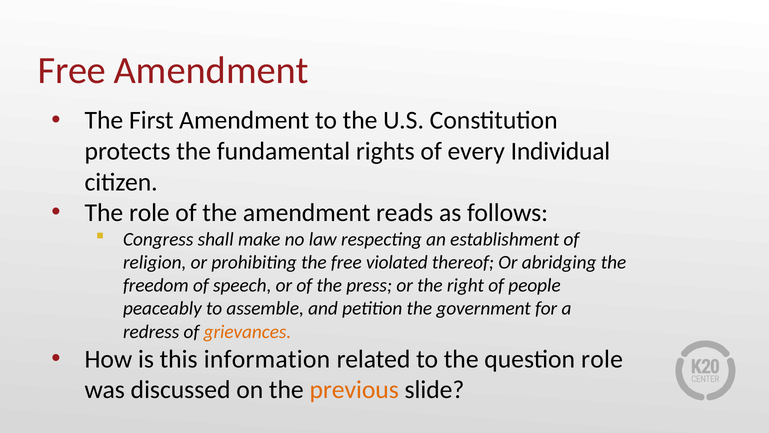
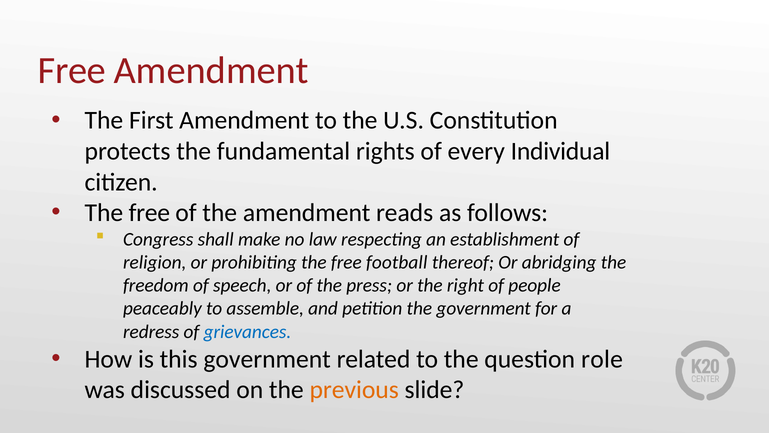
role at (149, 213): role -> free
violated: violated -> football
grievances colour: orange -> blue
this information: information -> government
